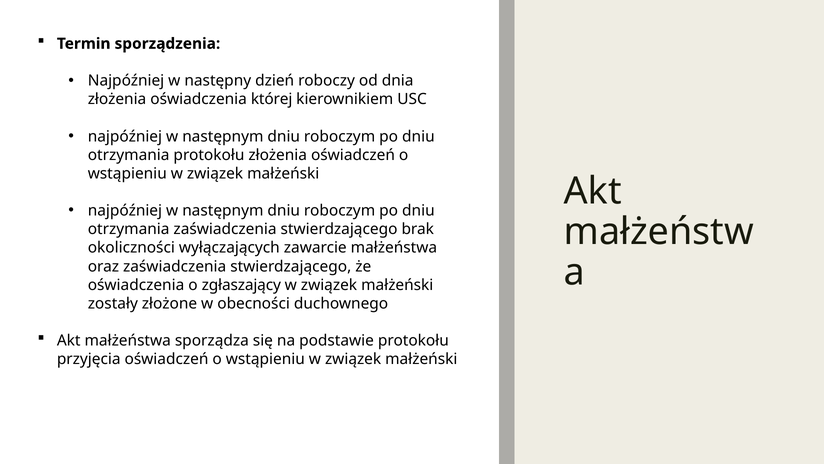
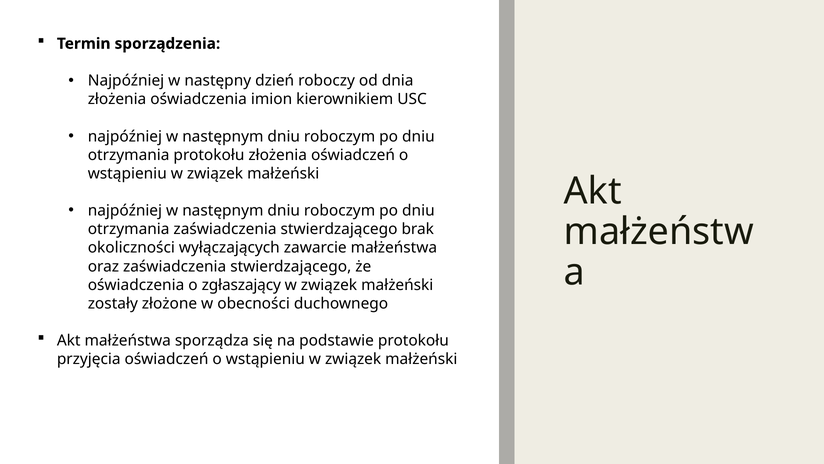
której: której -> imion
